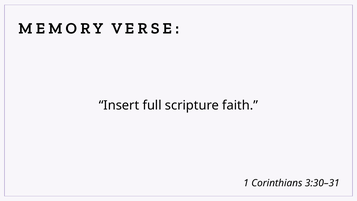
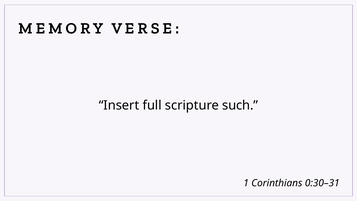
faith: faith -> such
3:30–31: 3:30–31 -> 0:30–31
